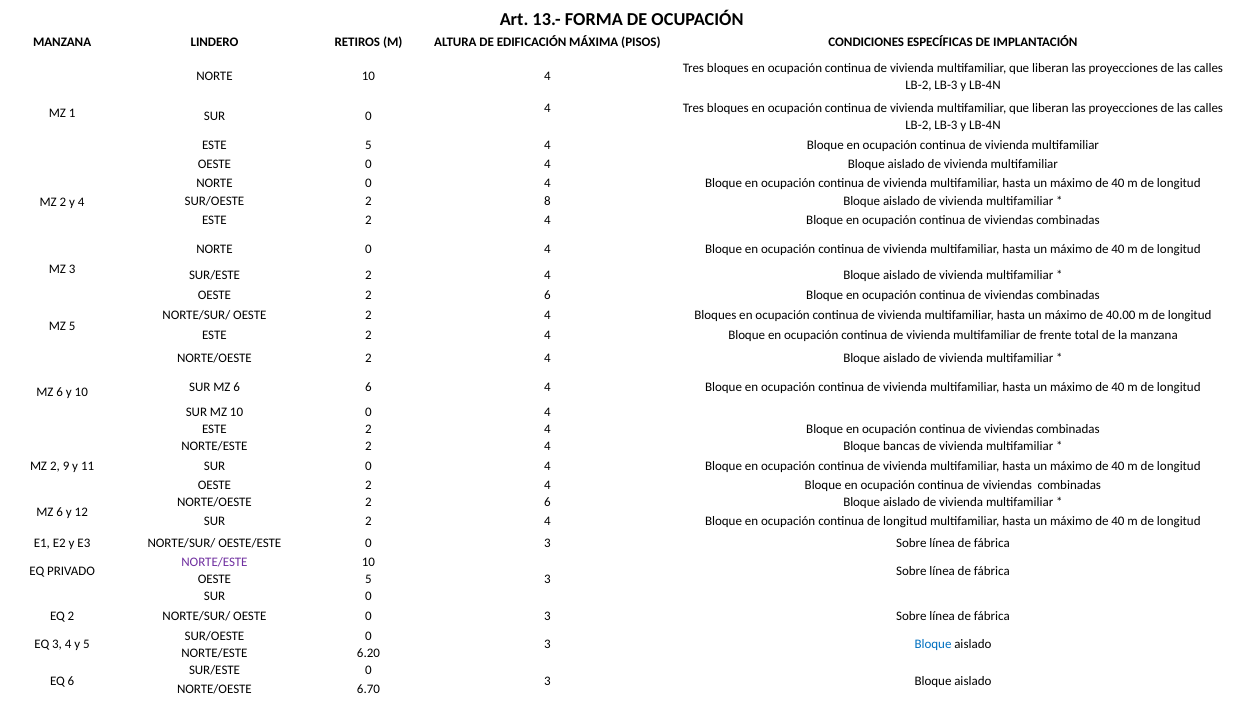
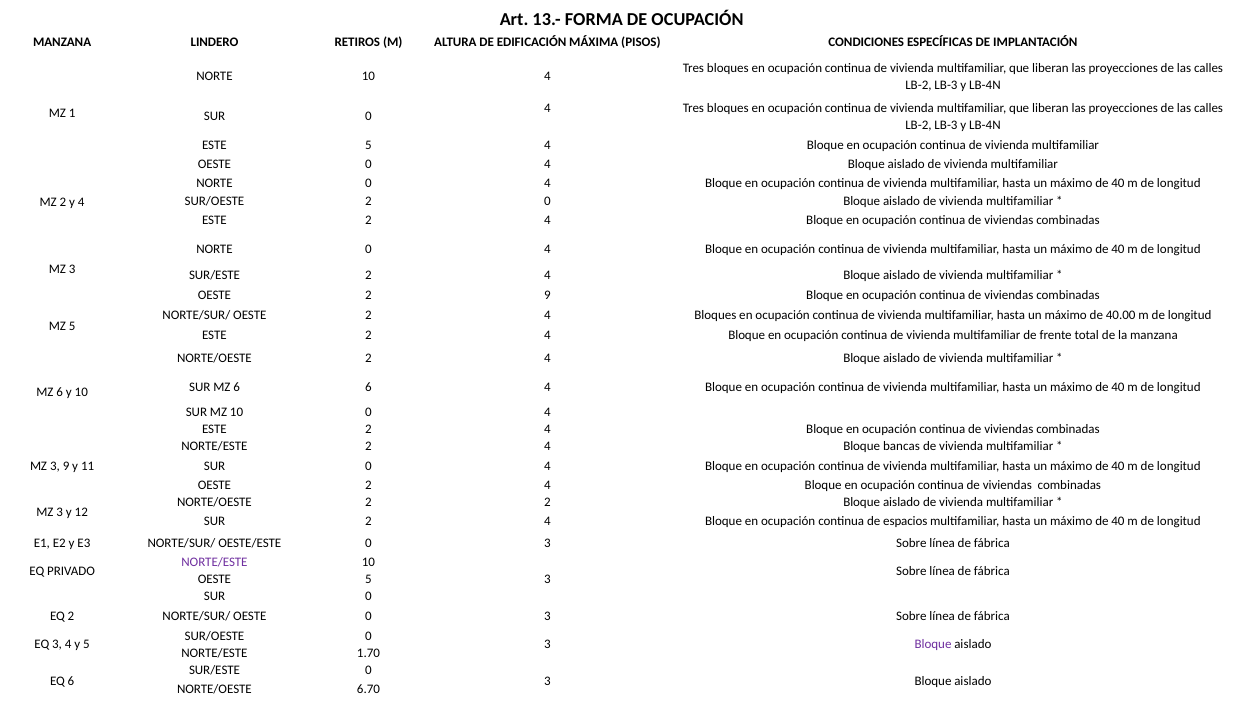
2 8: 8 -> 0
OESTE 2 6: 6 -> 9
2 at (55, 466): 2 -> 3
NORTE/OESTE 2 6: 6 -> 2
6 at (60, 513): 6 -> 3
continua de longitud: longitud -> espacios
Bloque at (933, 645) colour: blue -> purple
6.20: 6.20 -> 1.70
